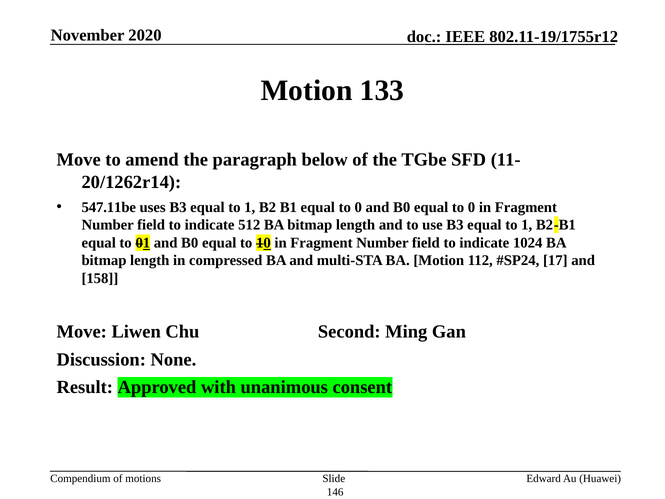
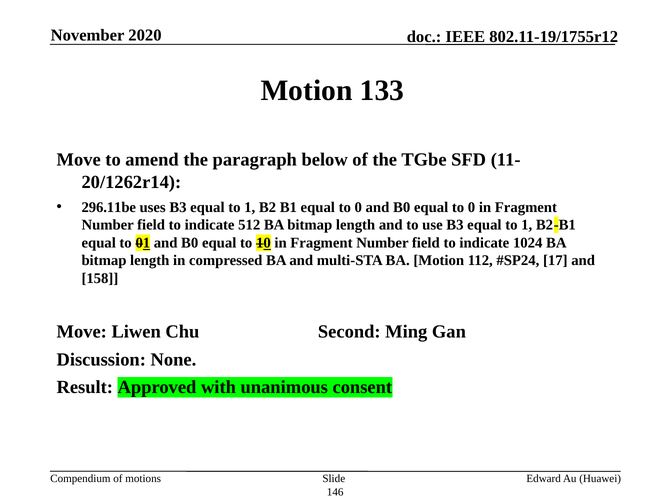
547.11be: 547.11be -> 296.11be
